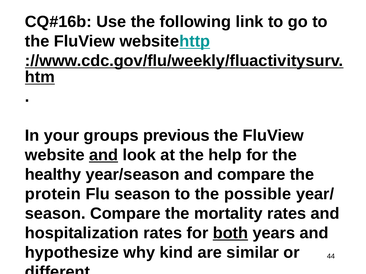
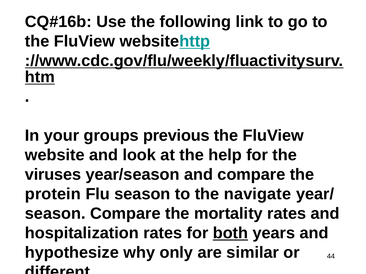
and at (104, 155) underline: present -> none
healthy: healthy -> viruses
possible: possible -> navigate
kind: kind -> only
